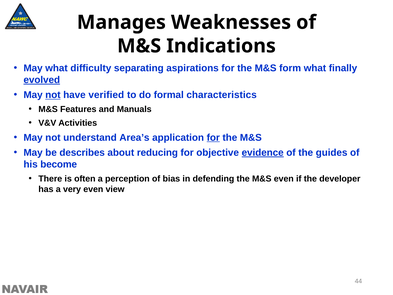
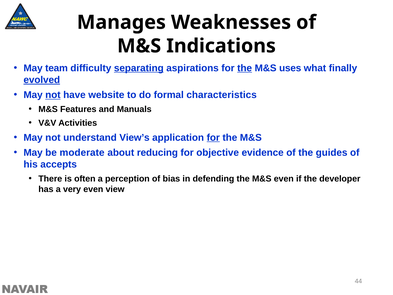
May what: what -> team
separating underline: none -> present
the at (245, 68) underline: none -> present
form: form -> uses
verified: verified -> website
Area’s: Area’s -> View’s
describes: describes -> moderate
evidence underline: present -> none
become: become -> accepts
